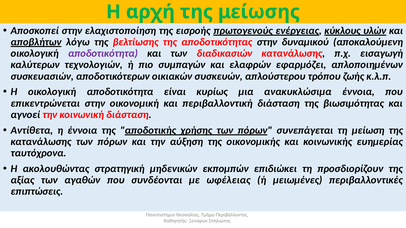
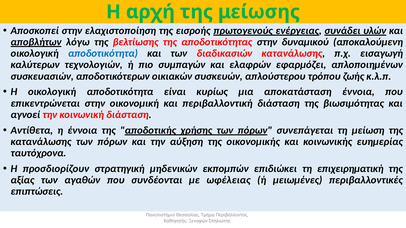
κύκλους: κύκλους -> συνάδει
αποδοτικότητα at (103, 53) colour: purple -> blue
ανακυκλώσιμα: ανακυκλώσιμα -> αποκατάσταση
ακολουθώντας: ακολουθώντας -> προσδιορίζουν
προσδιορίζουν: προσδιορίζουν -> επιχειρηματική
